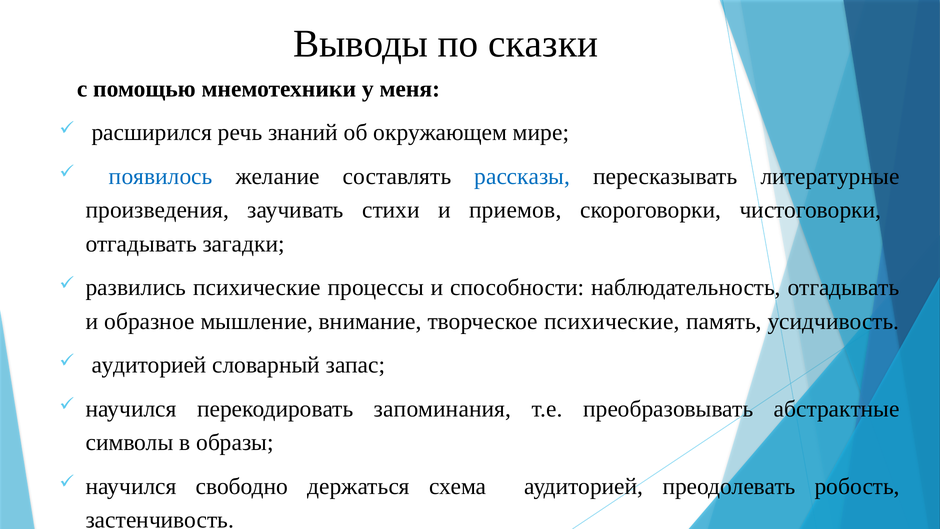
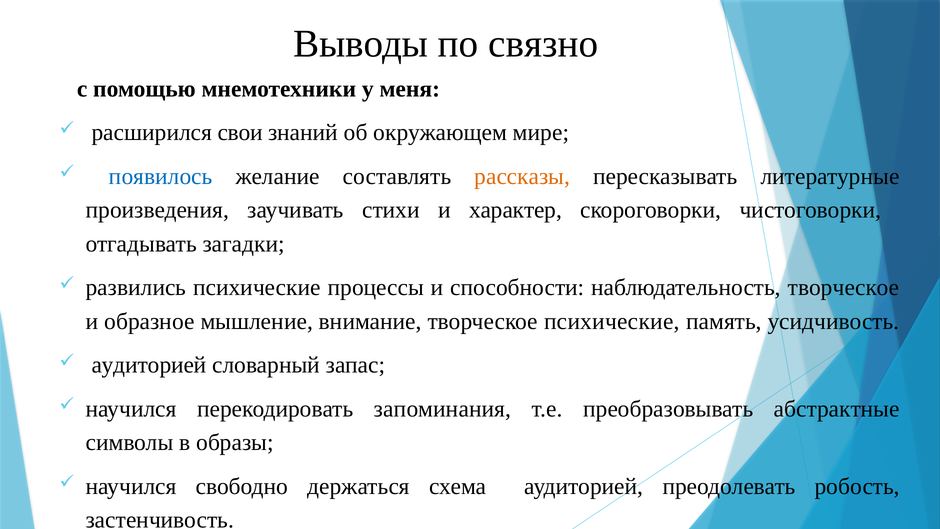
сказки: сказки -> связно
речь: речь -> свои
рассказы colour: blue -> orange
приемов: приемов -> характер
наблюдательность отгадывать: отгадывать -> творческое
